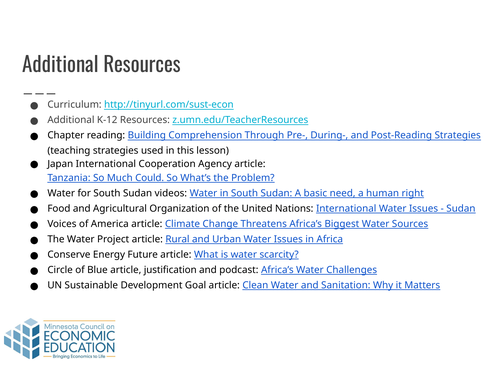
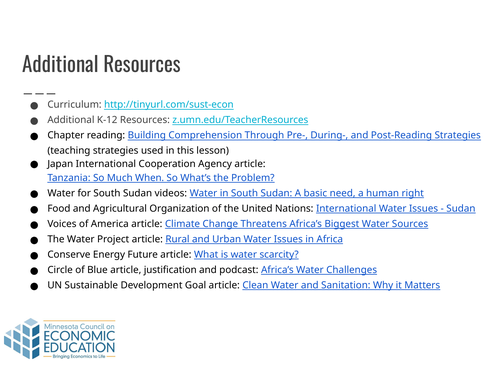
Could: Could -> When
